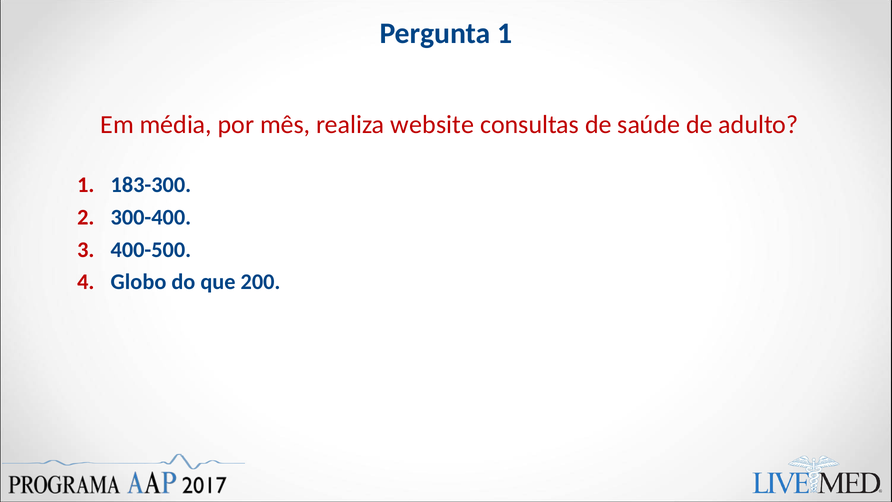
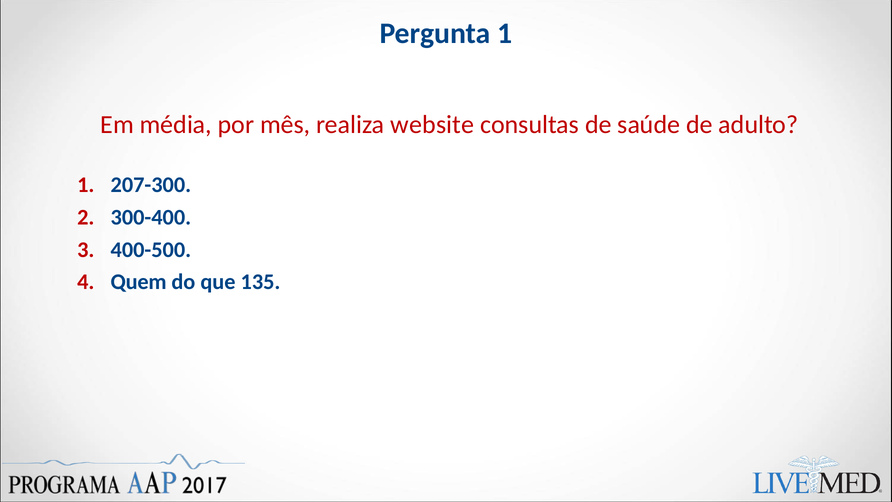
183-300: 183-300 -> 207-300
Globo: Globo -> Quem
200: 200 -> 135
